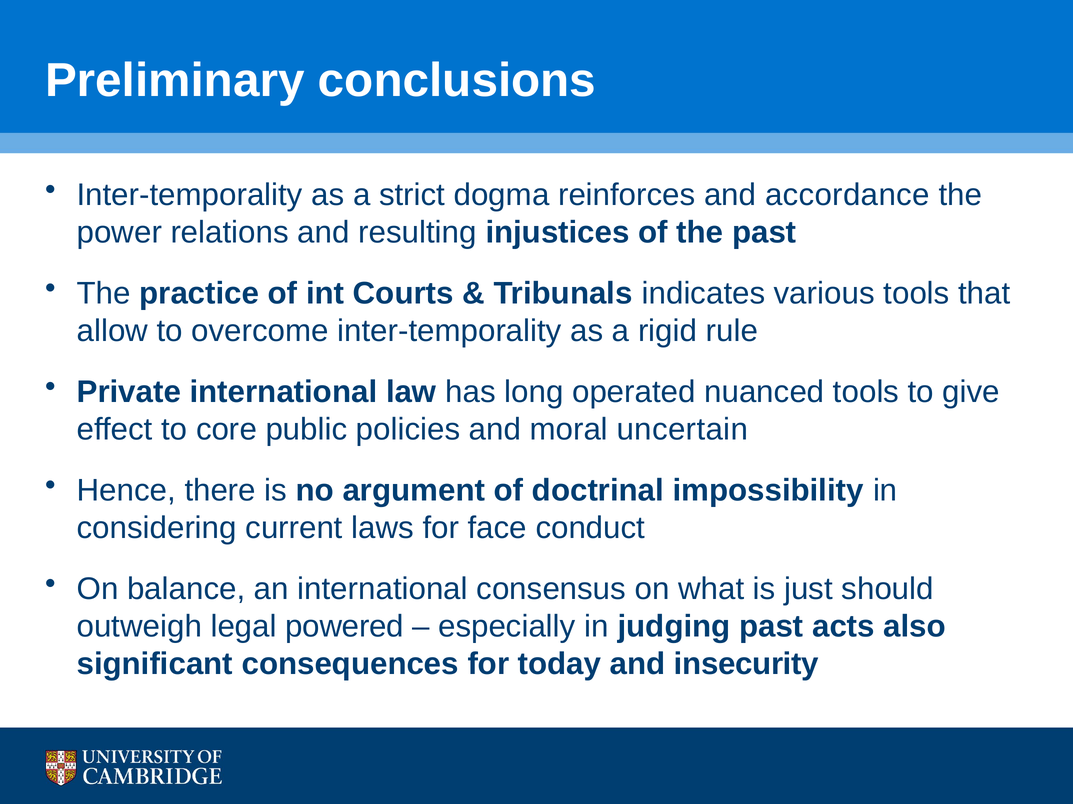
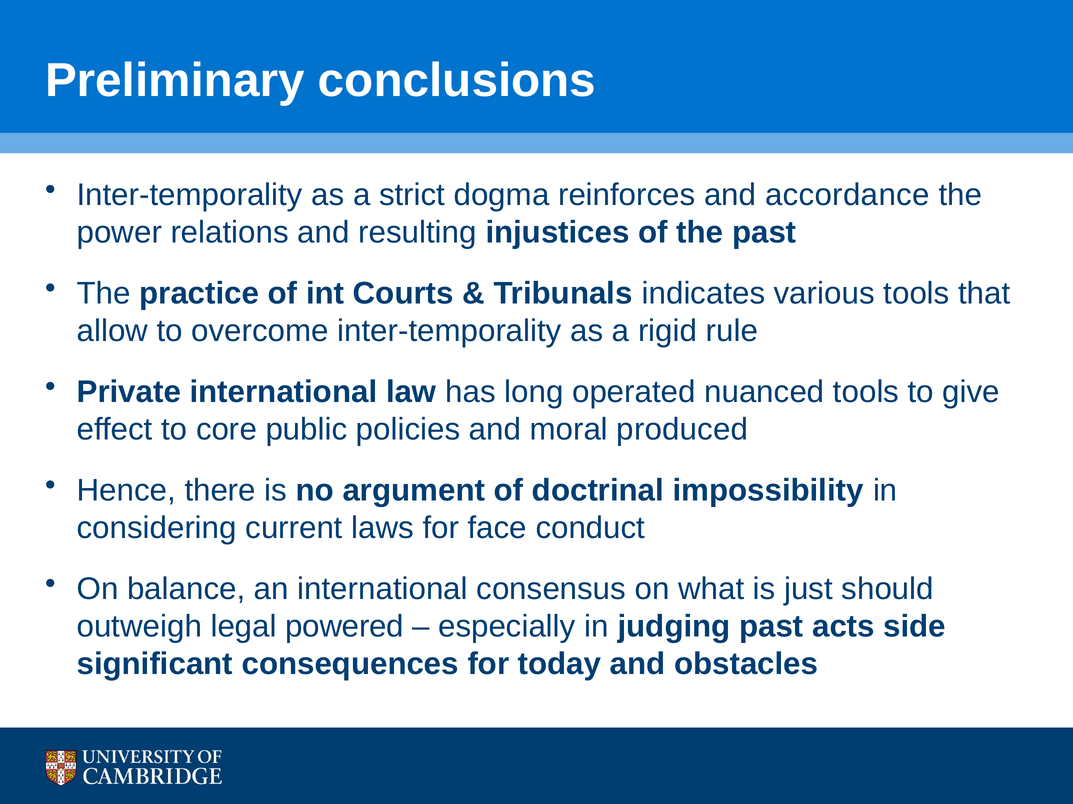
uncertain: uncertain -> produced
also: also -> side
insecurity: insecurity -> obstacles
